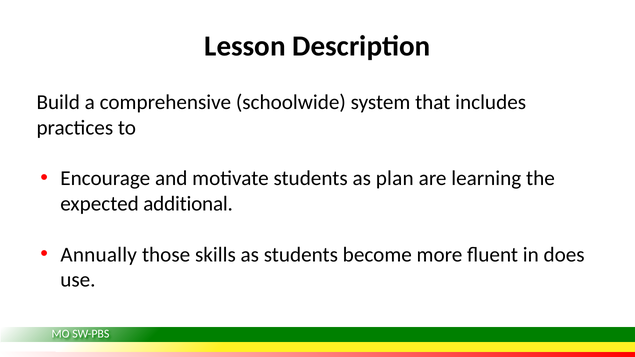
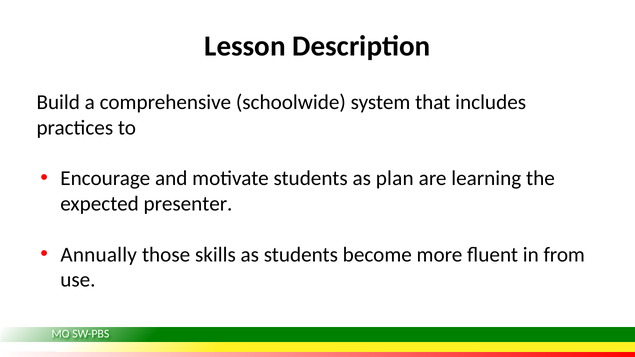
additional: additional -> presenter
does: does -> from
